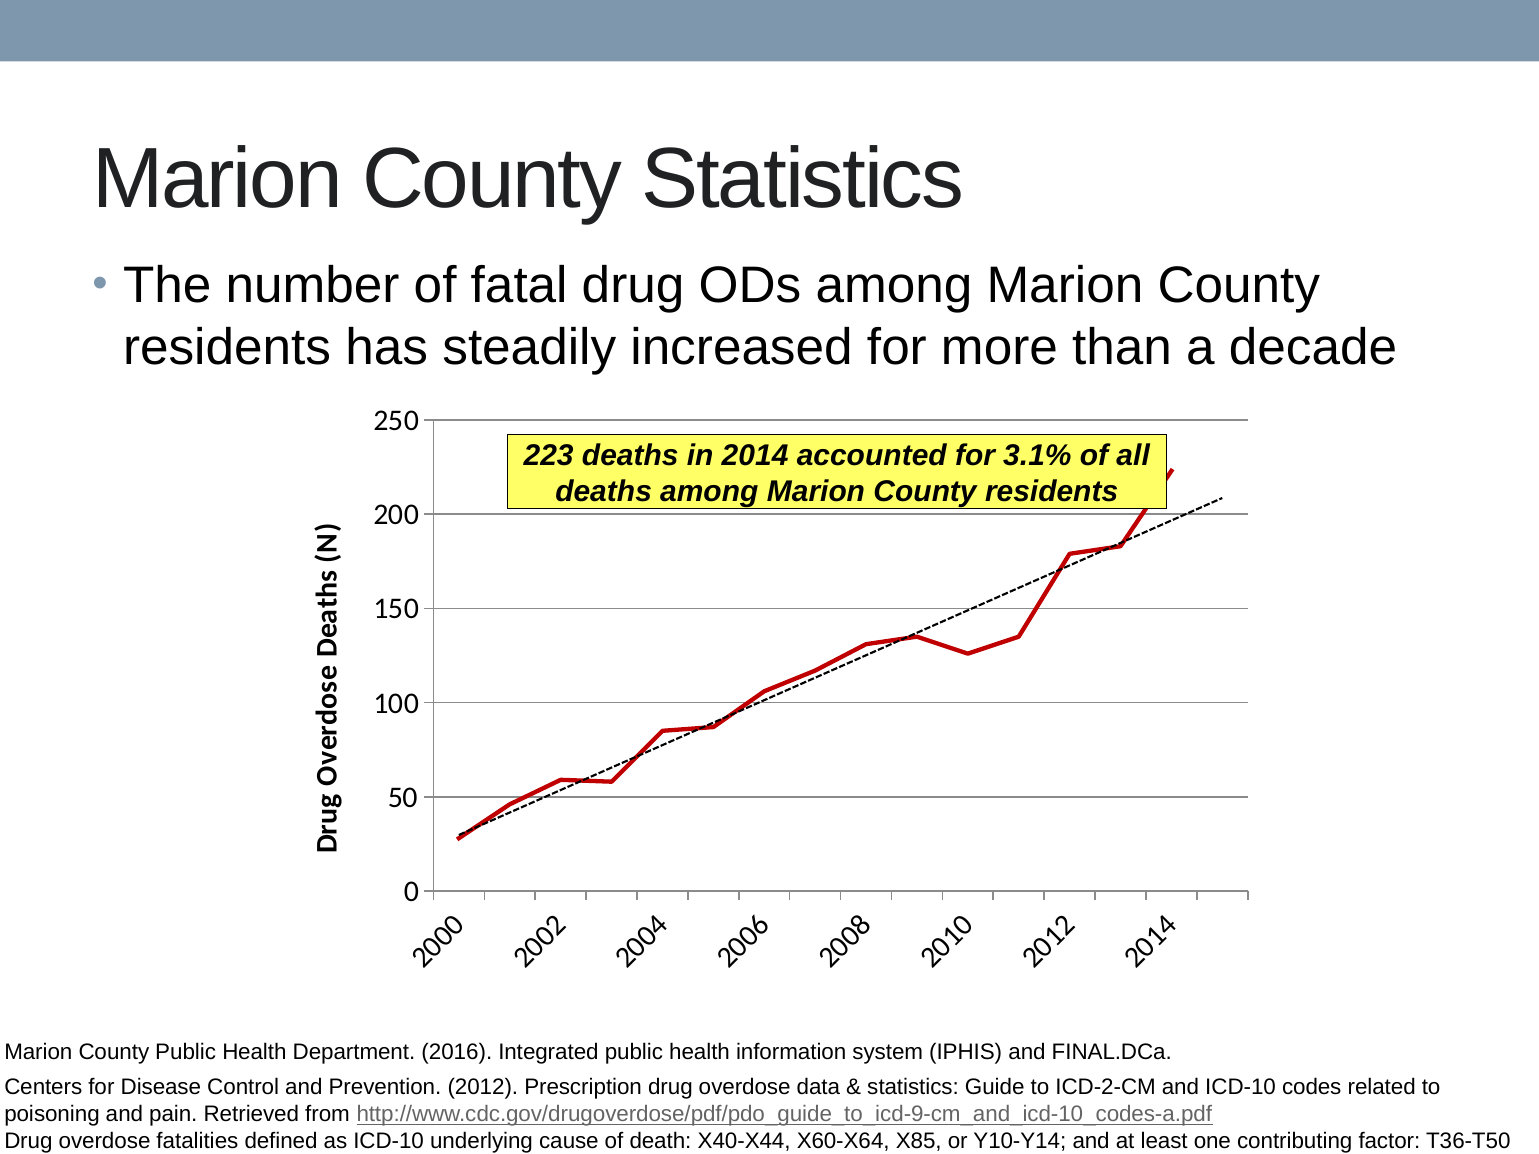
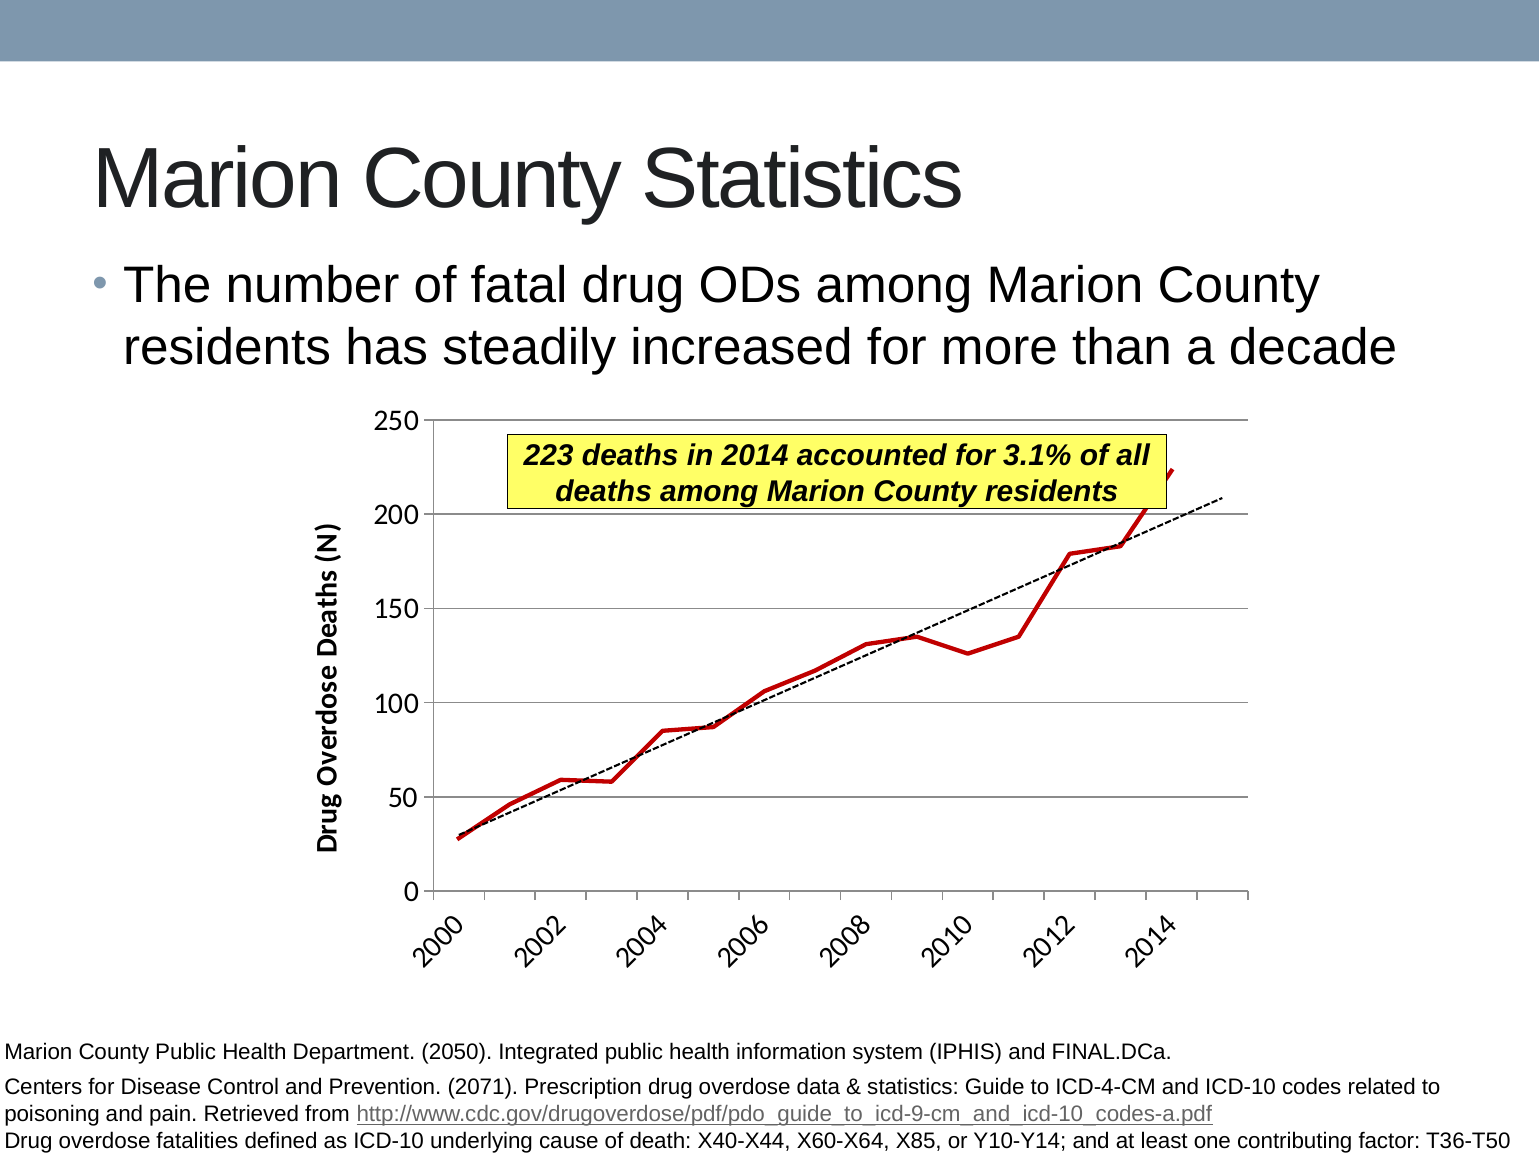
2016: 2016 -> 2050
2012: 2012 -> 2071
ICD-2-CM: ICD-2-CM -> ICD-4-CM
